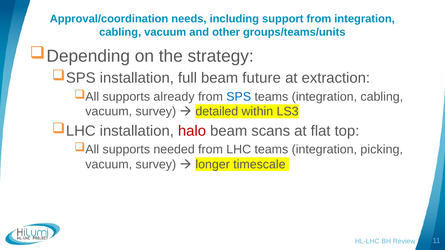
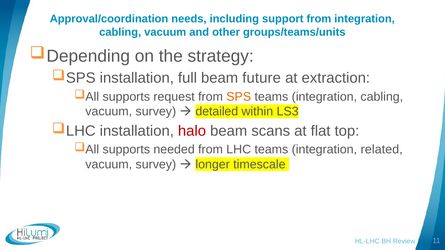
already: already -> request
SPS colour: blue -> orange
picking: picking -> related
